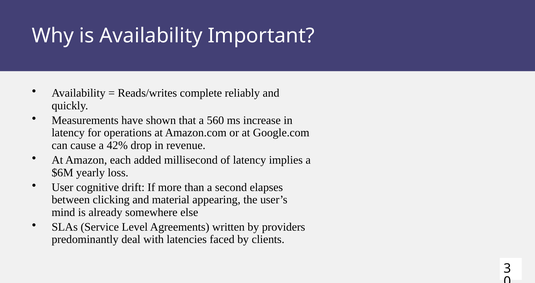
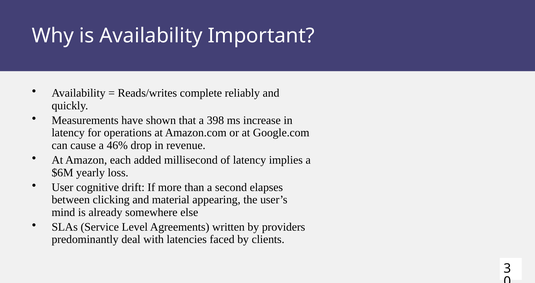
560: 560 -> 398
42%: 42% -> 46%
